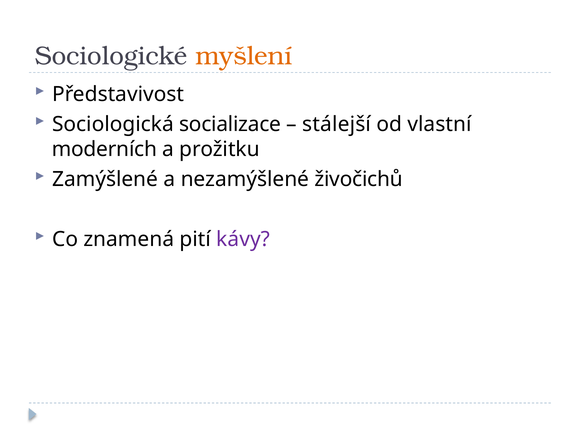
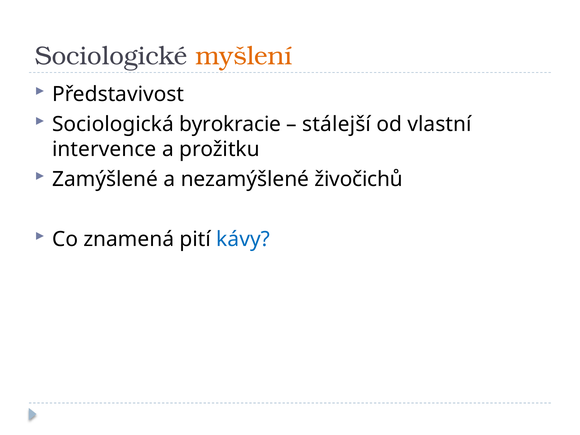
socializace: socializace -> byrokracie
moderních: moderních -> intervence
kávy colour: purple -> blue
